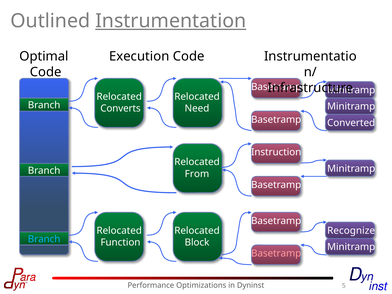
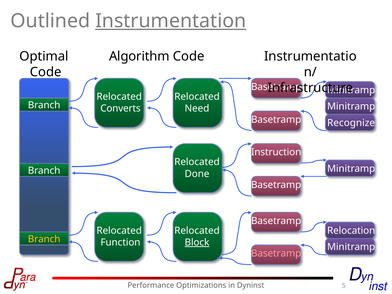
Execution: Execution -> Algorithm
Converted: Converted -> Recognize
From: From -> Done
Recognize: Recognize -> Relocation
Branch at (44, 239) colour: light blue -> yellow
Block underline: none -> present
